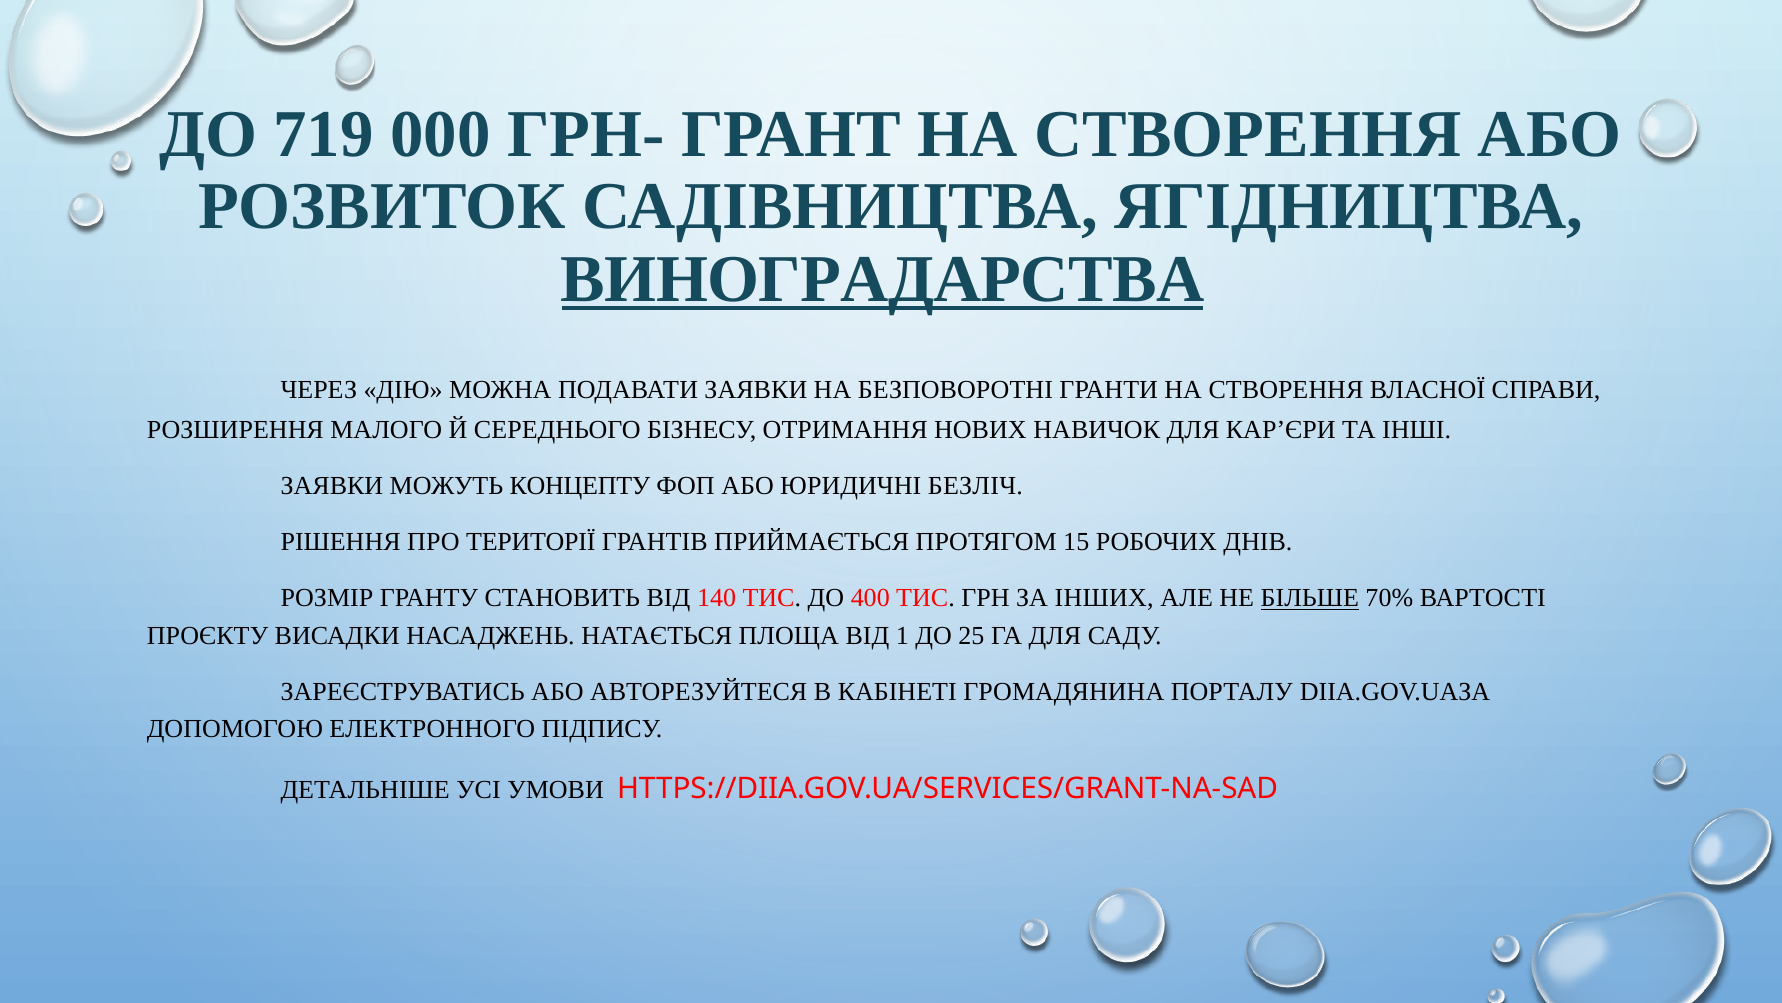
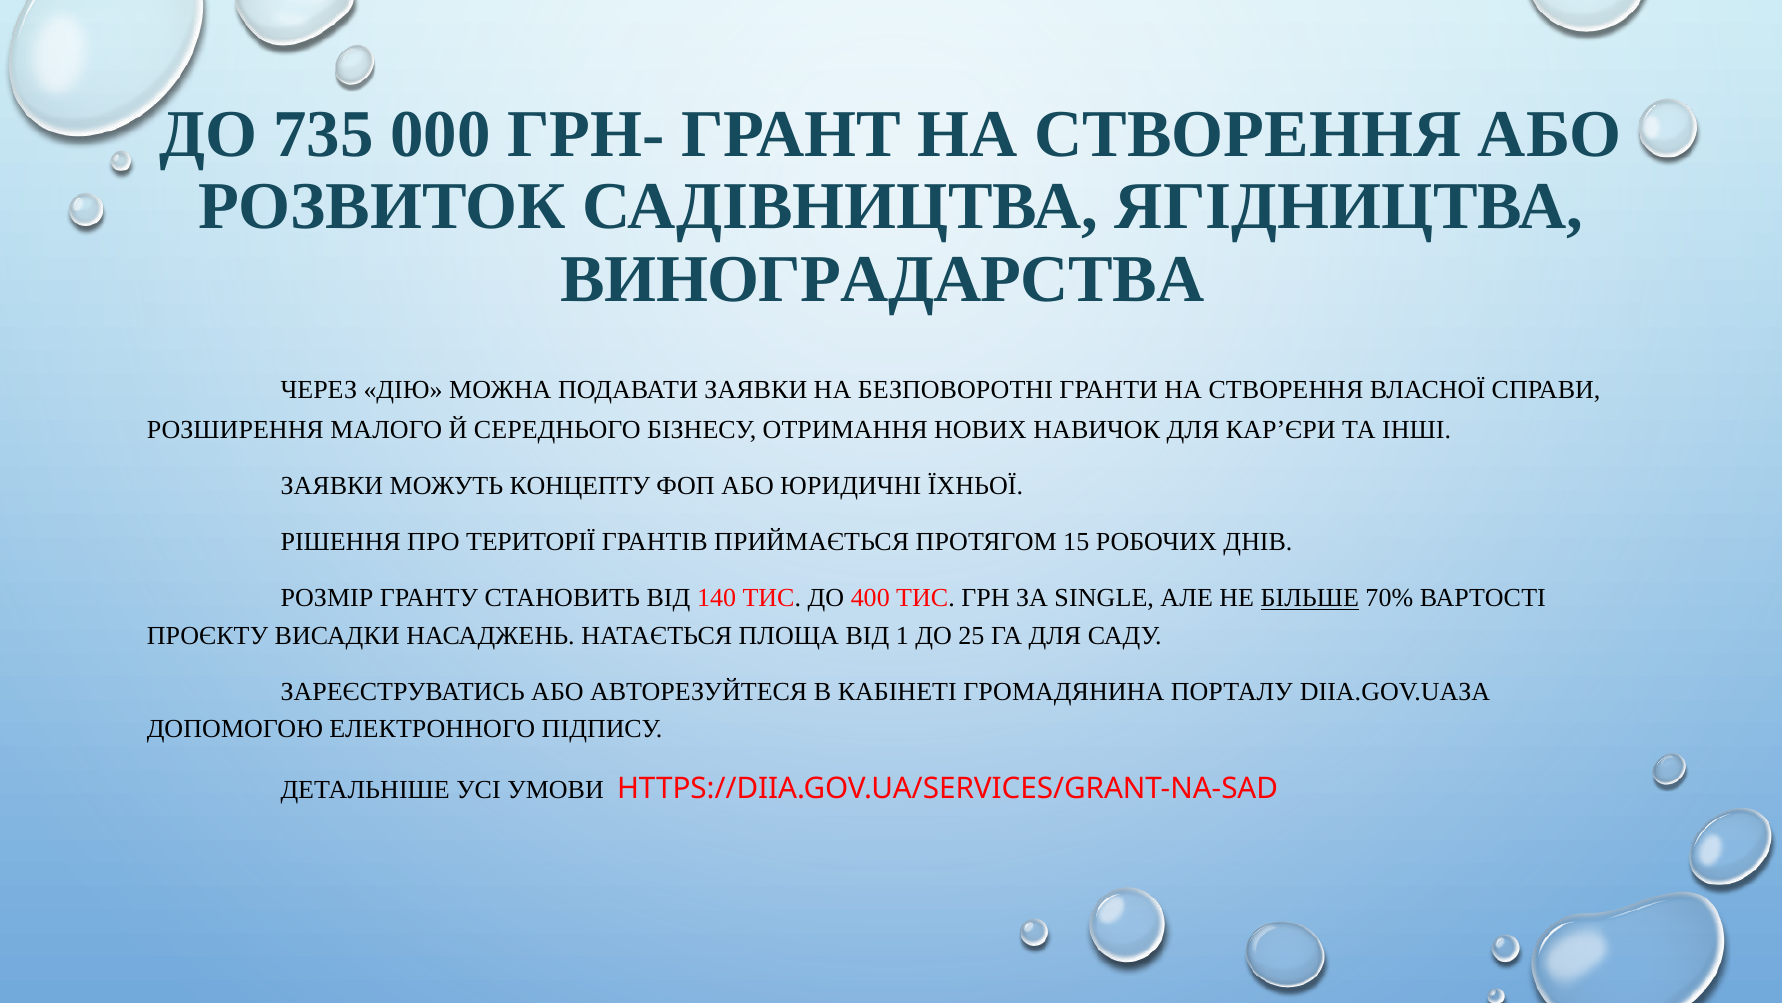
719: 719 -> 735
ВИНОГРАДАРСТВА underline: present -> none
БЕЗЛІЧ: БЕЗЛІЧ -> ЇХНЬОЇ
ІНШИХ: ІНШИХ -> SINGLE
